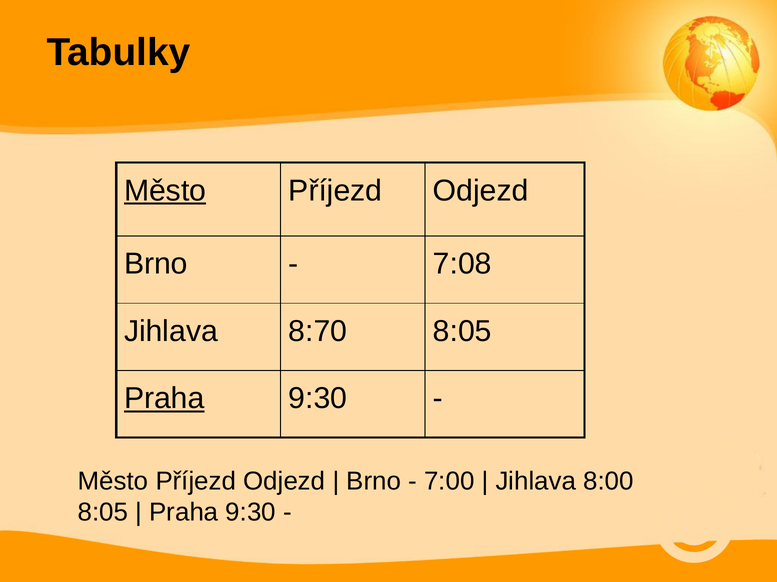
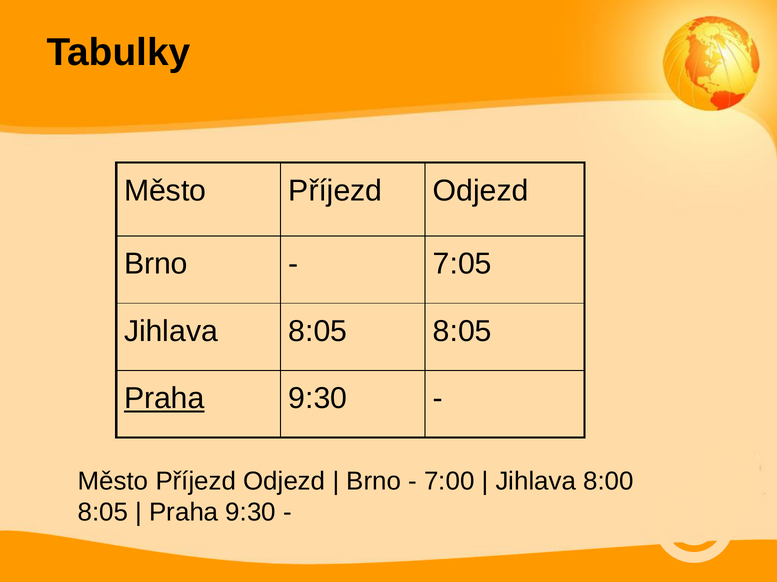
Město at (165, 191) underline: present -> none
7:08: 7:08 -> 7:05
Jihlava 8:70: 8:70 -> 8:05
